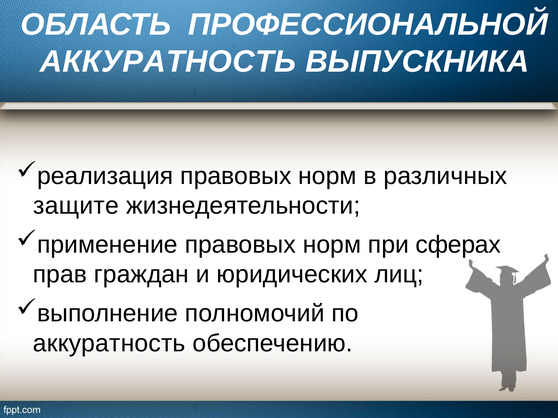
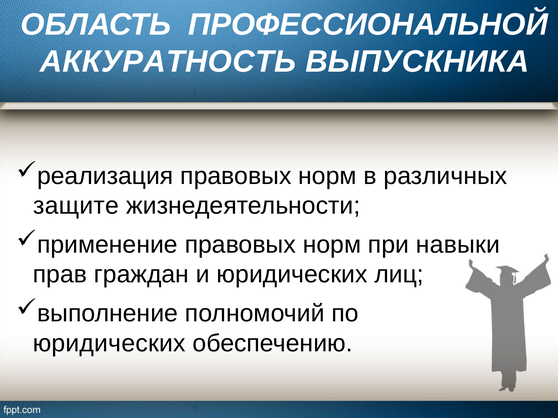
сферах: сферах -> навыки
аккуратность at (109, 344): аккуратность -> юридических
